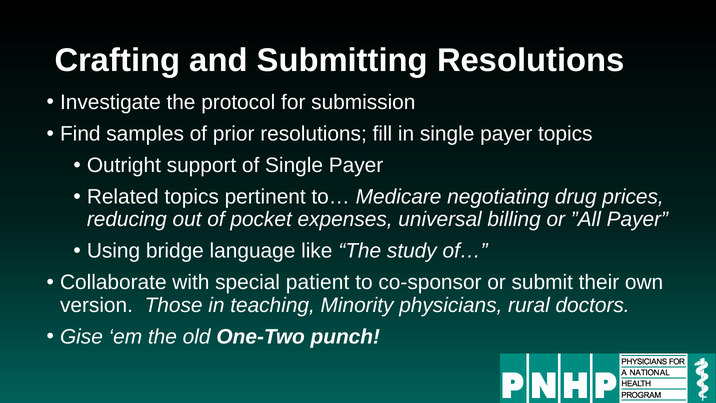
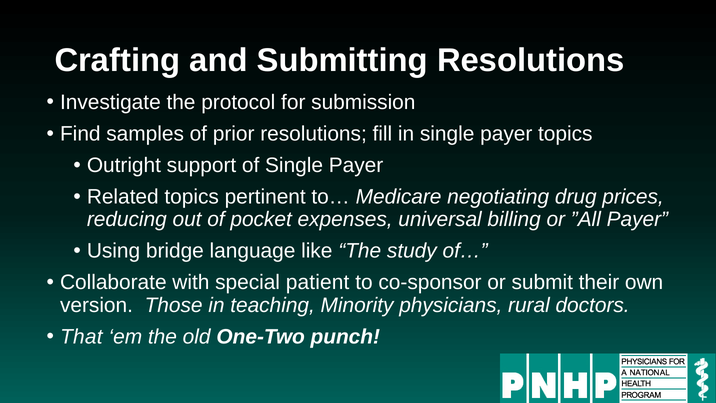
Gise: Gise -> That
